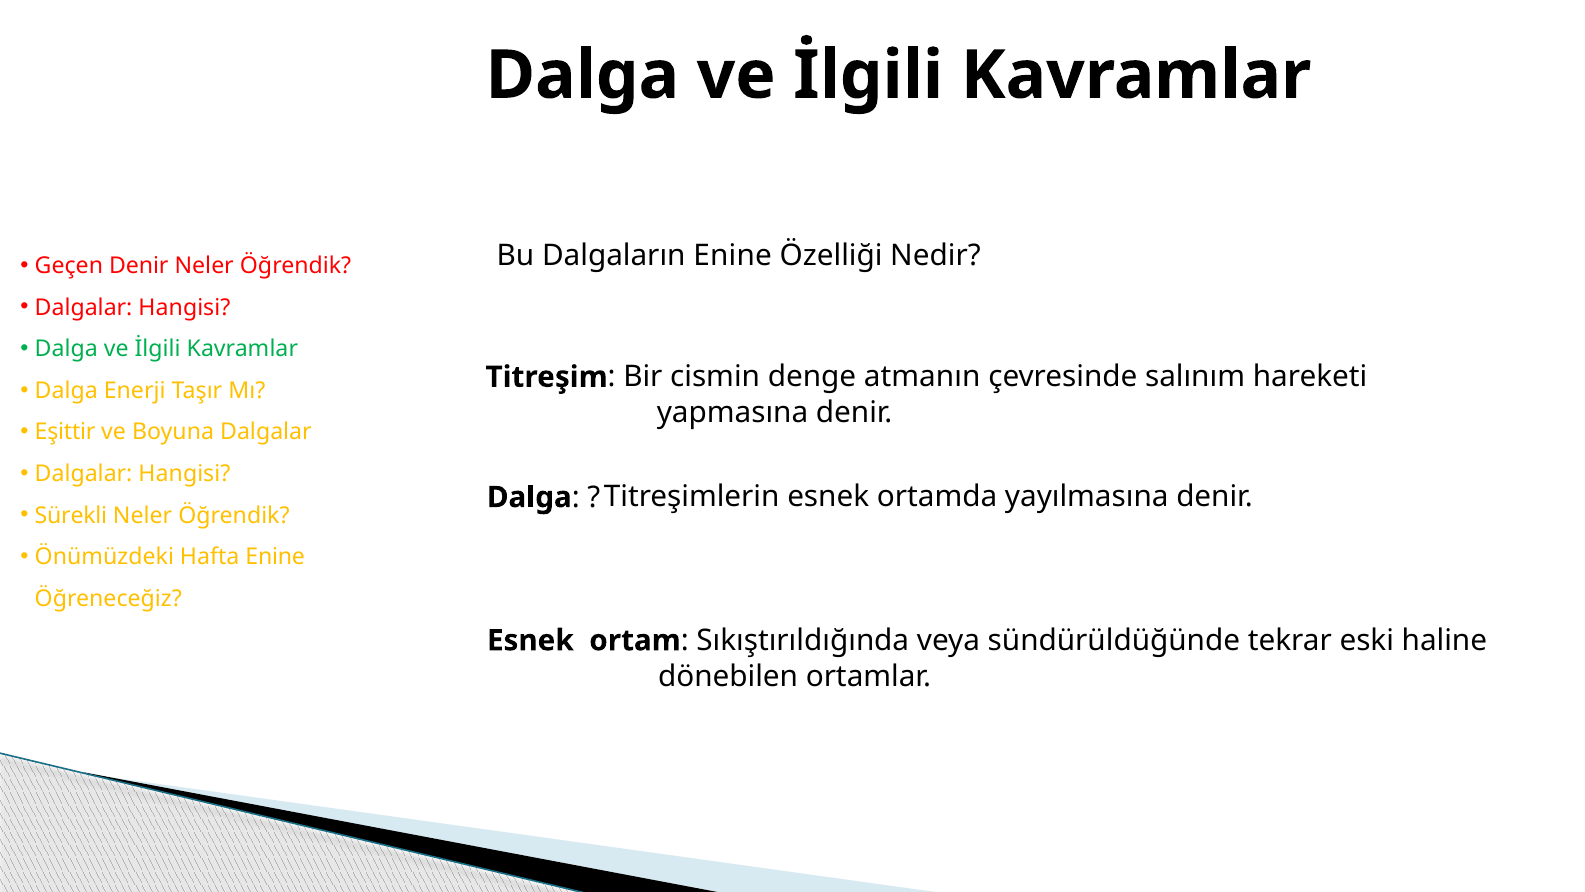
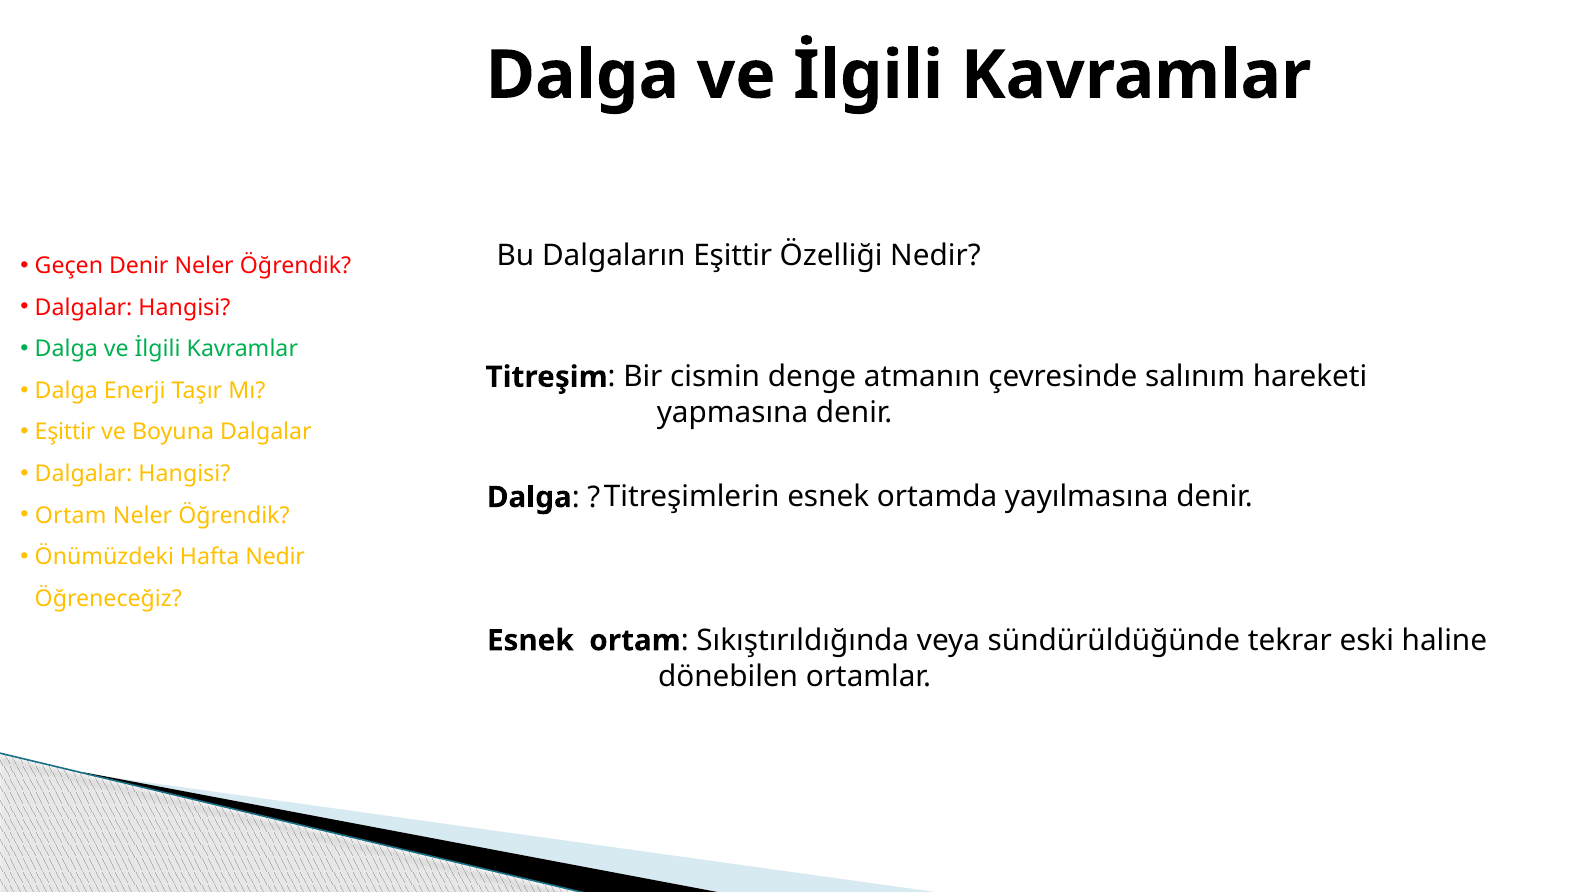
Dalgaların Enine: Enine -> Eşittir
Sürekli at (71, 515): Sürekli -> Ortam
Hafta Enine: Enine -> Nedir
